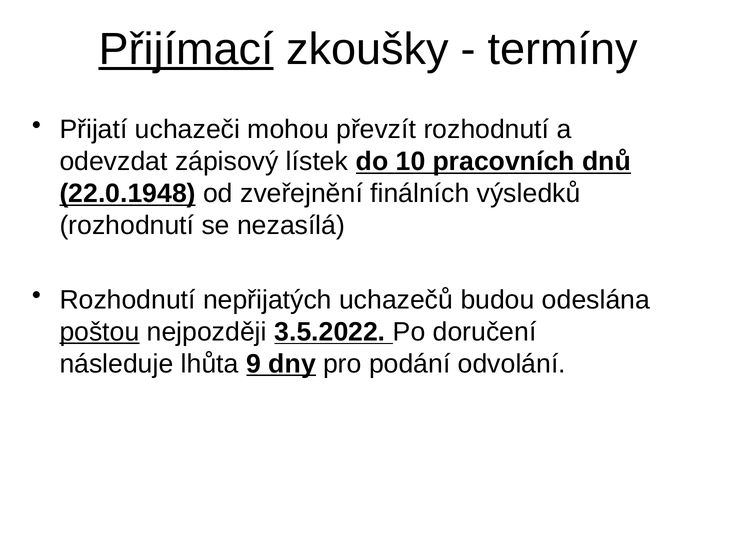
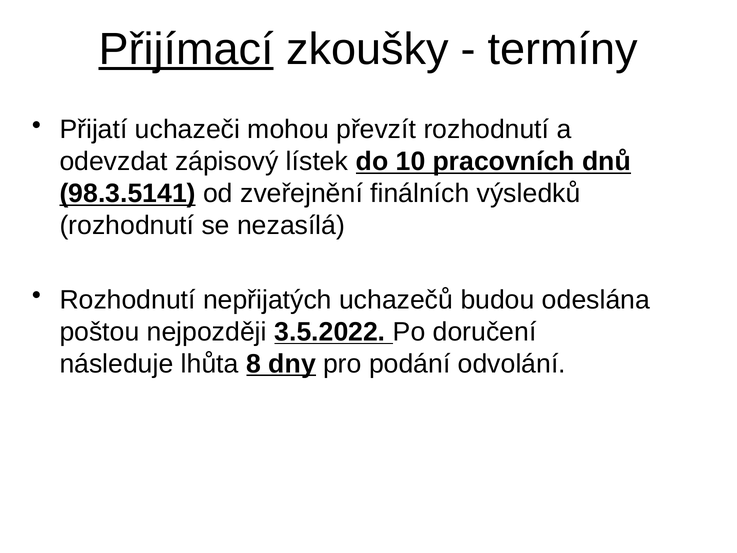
22.0.1948: 22.0.1948 -> 98.3.5141
poštou underline: present -> none
9: 9 -> 8
